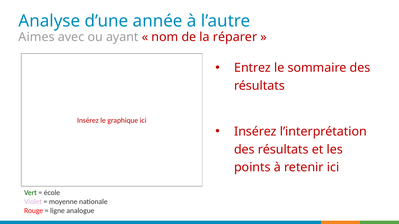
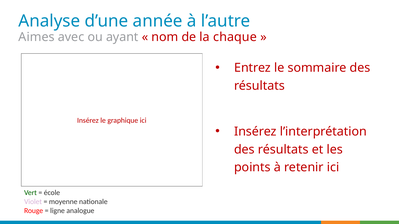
réparer: réparer -> chaque
